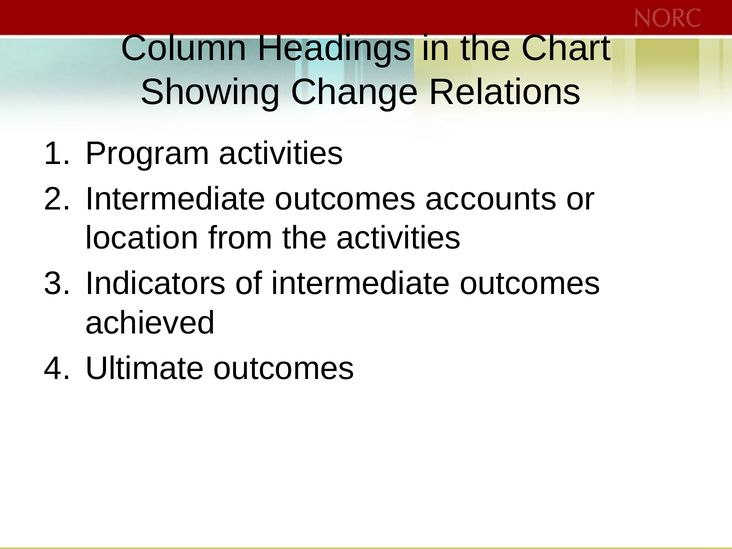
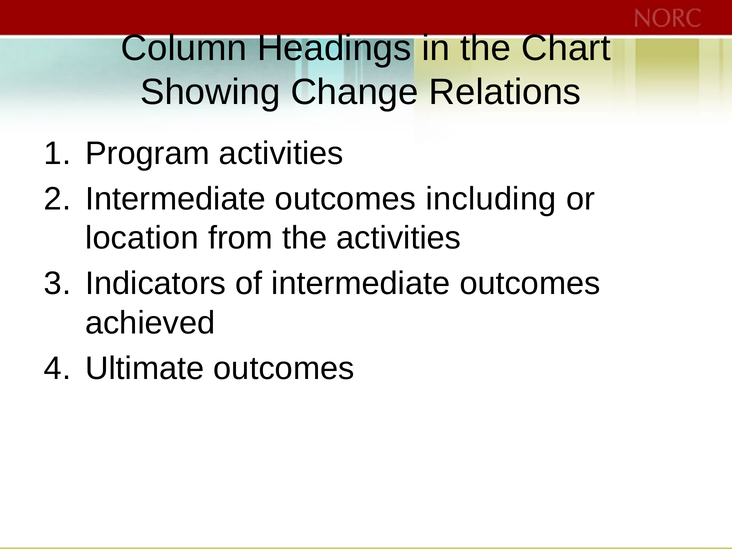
accounts: accounts -> including
